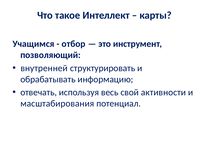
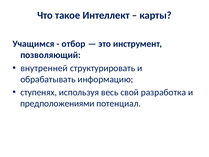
отвечать: отвечать -> ступенях
активности: активности -> разработка
масштабирования: масштабирования -> предположениями
